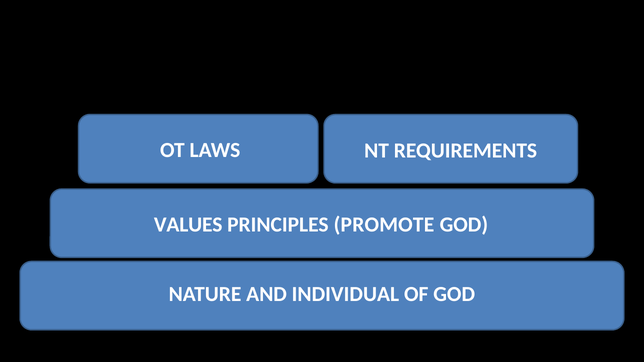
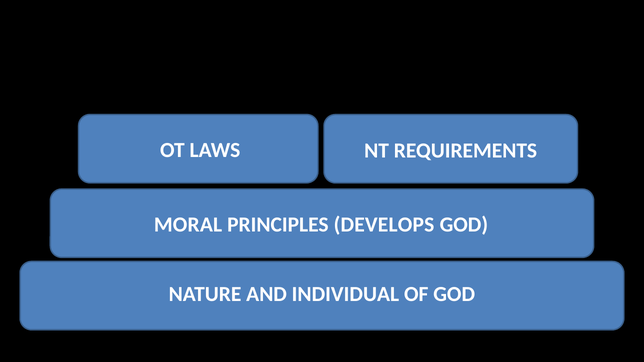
VALUES: VALUES -> MORAL
PROMOTE: PROMOTE -> DEVELOPS
